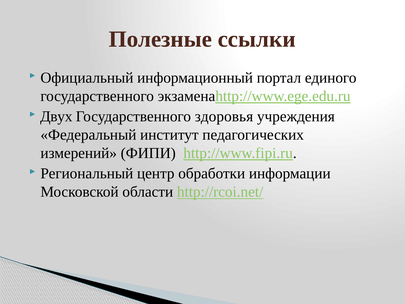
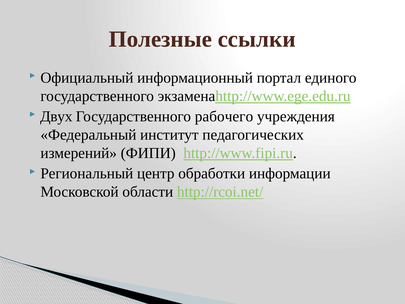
здоровья: здоровья -> рабочего
